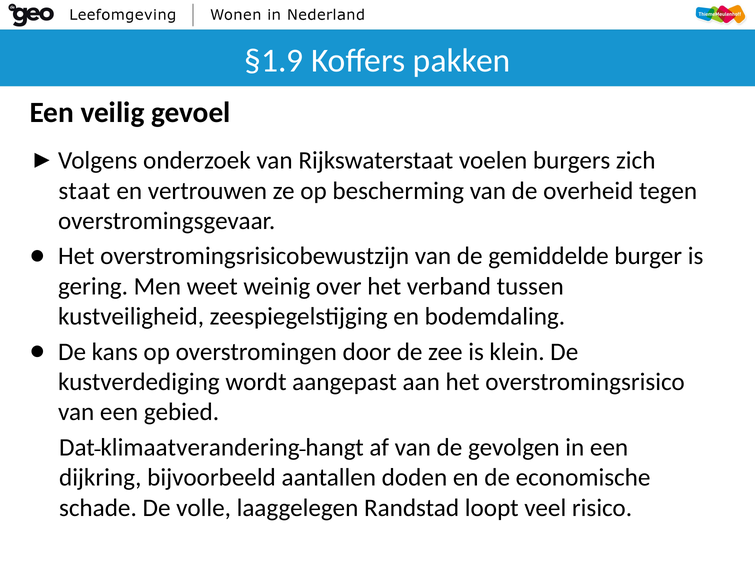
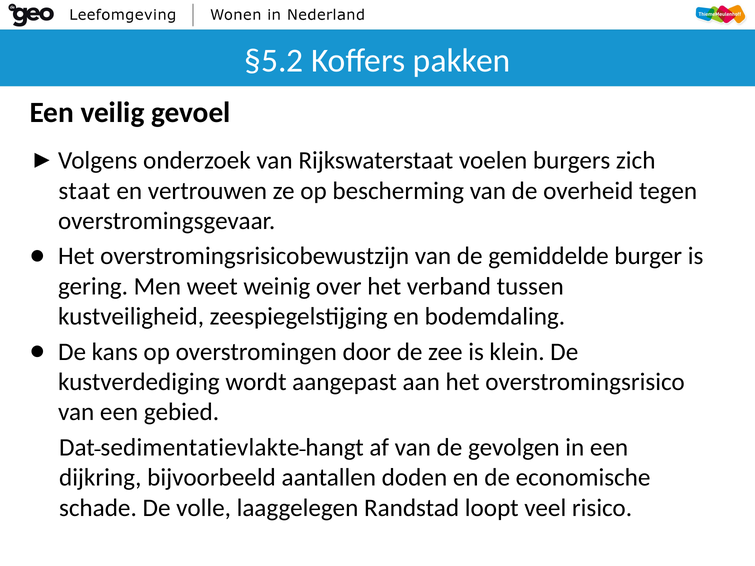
§1.9: §1.9 -> §5.2
klimaatverandering: klimaatverandering -> sedimentatievlakte
